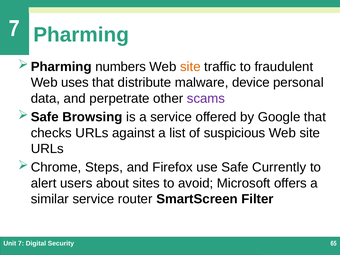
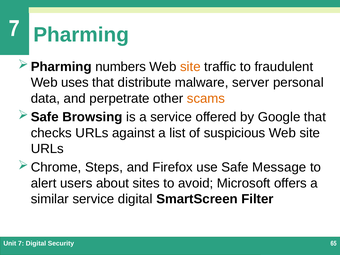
device: device -> server
scams colour: purple -> orange
Currently: Currently -> Message
service router: router -> digital
